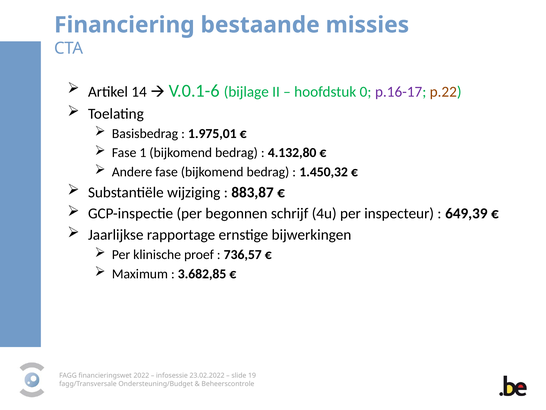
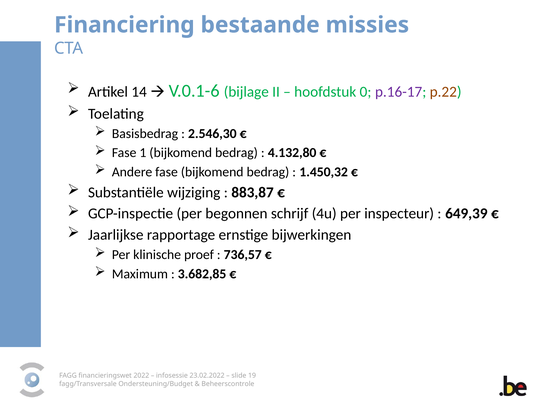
1.975,01: 1.975,01 -> 2.546,30
